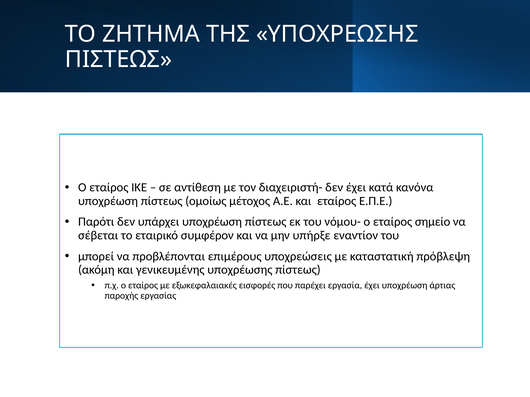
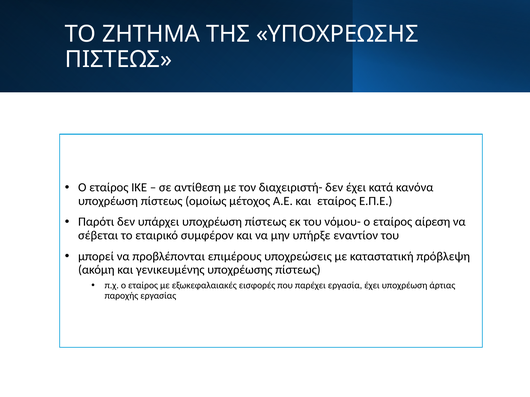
σημείο: σημείο -> αίρεση
